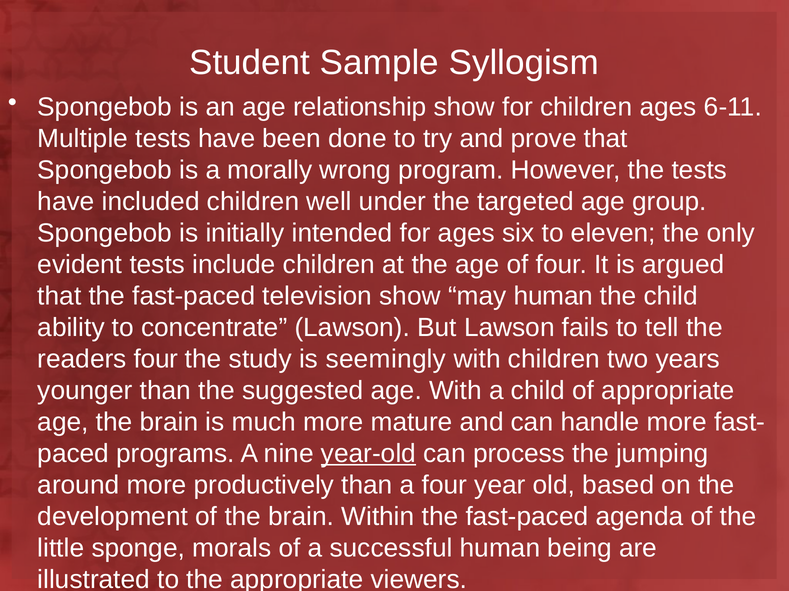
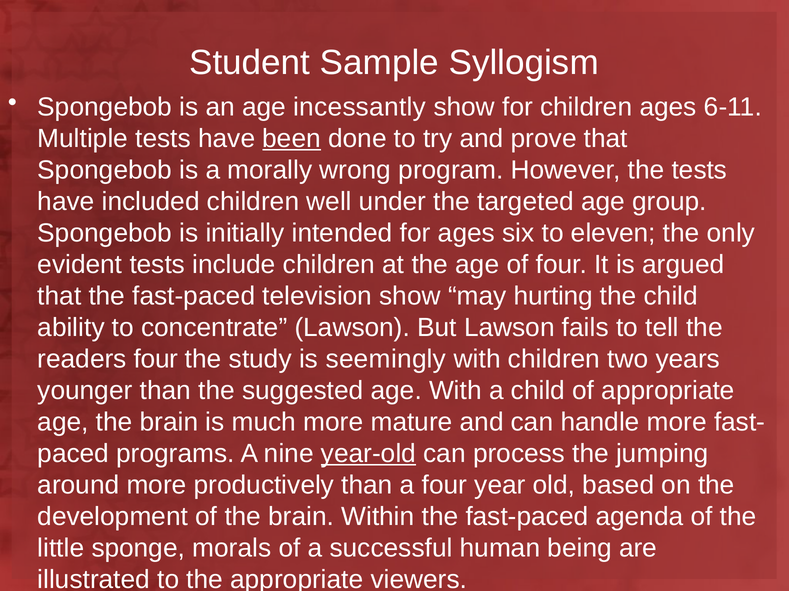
relationship: relationship -> incessantly
been underline: none -> present
may human: human -> hurting
